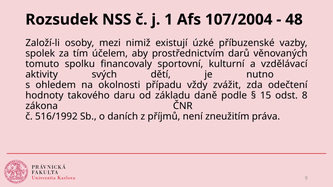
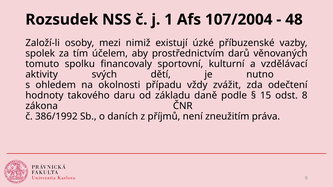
516/1992: 516/1992 -> 386/1992
